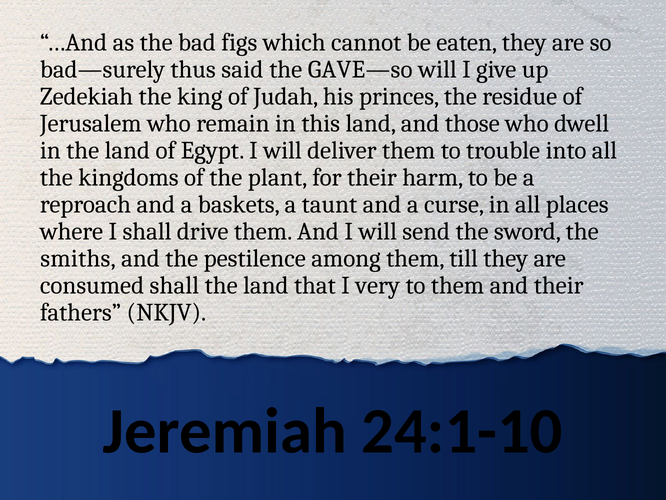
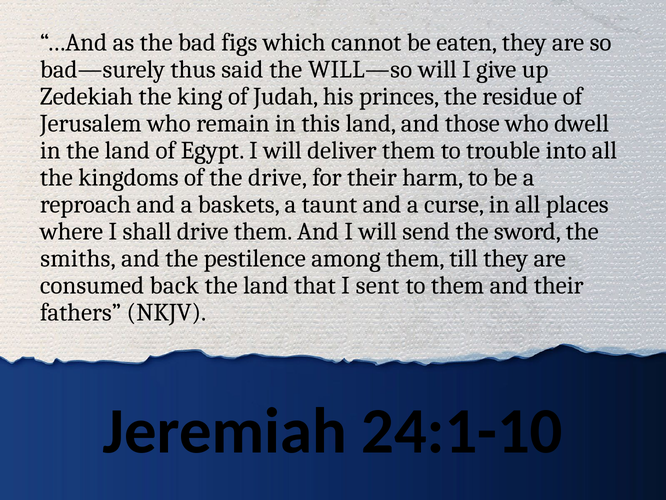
GAVE—so: GAVE—so -> WILL—so
the plant: plant -> drive
consumed shall: shall -> back
very: very -> sent
